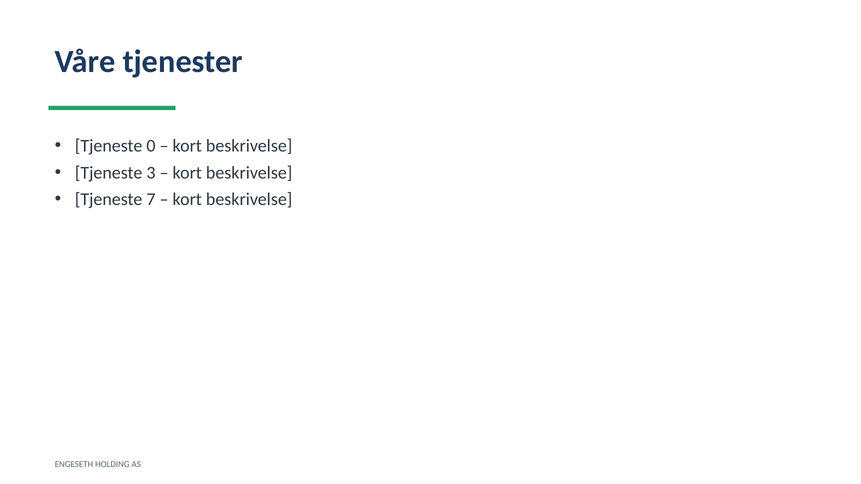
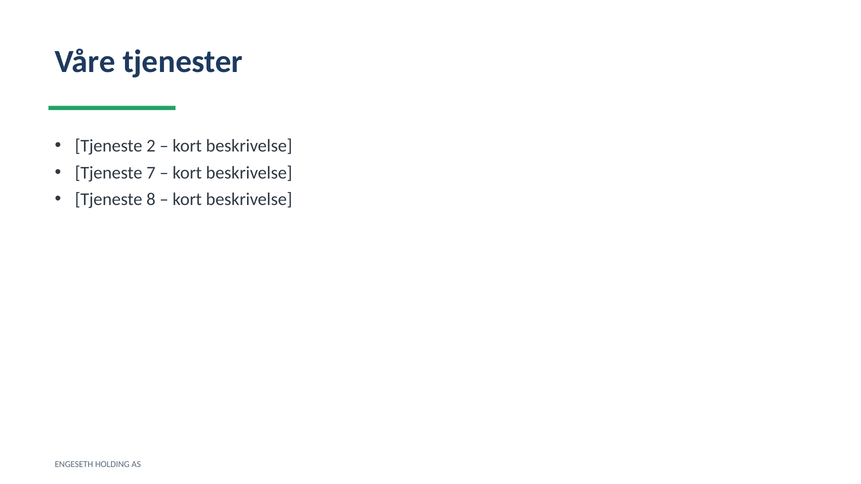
0: 0 -> 2
3: 3 -> 7
7: 7 -> 8
